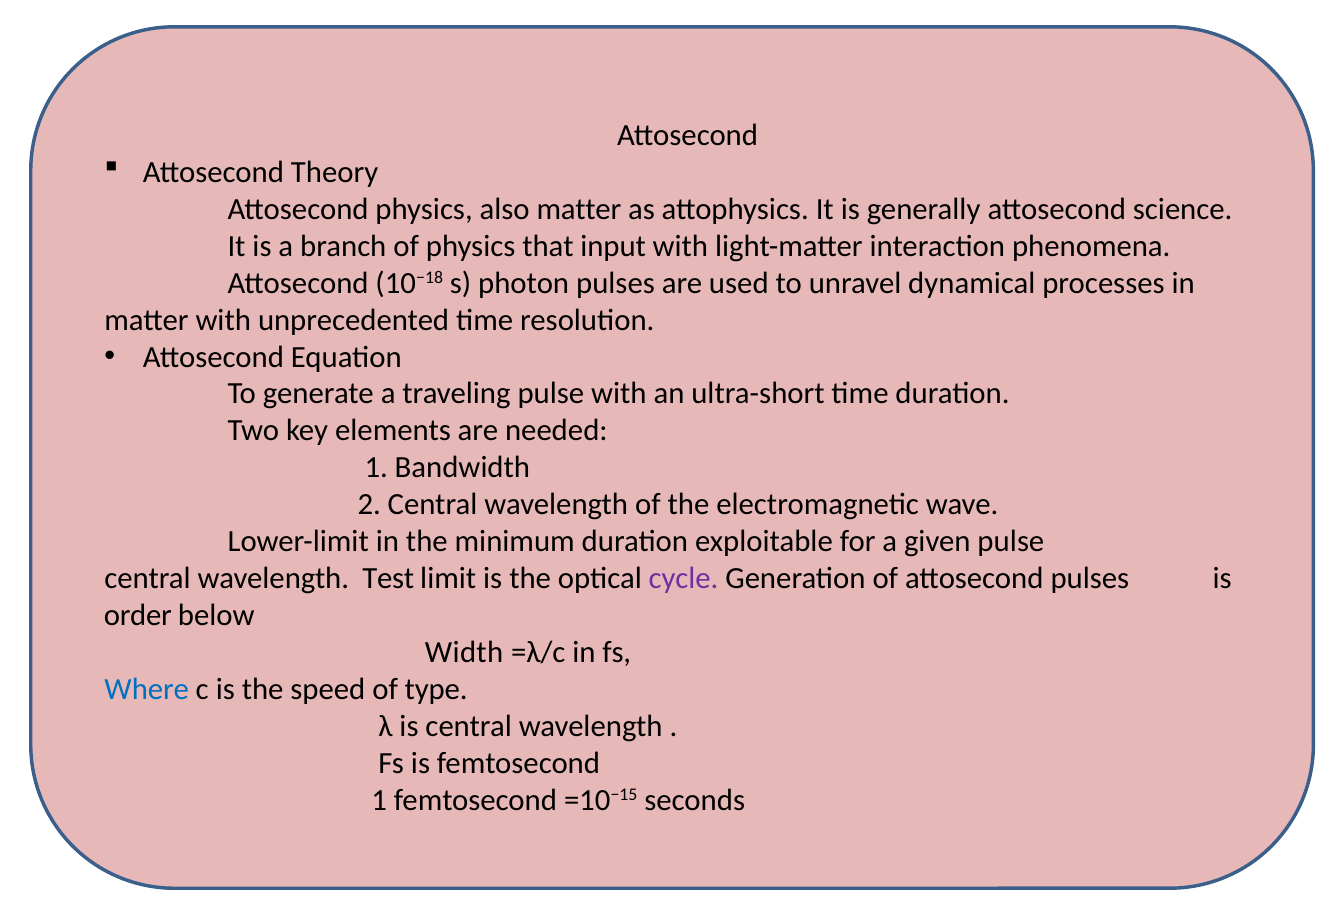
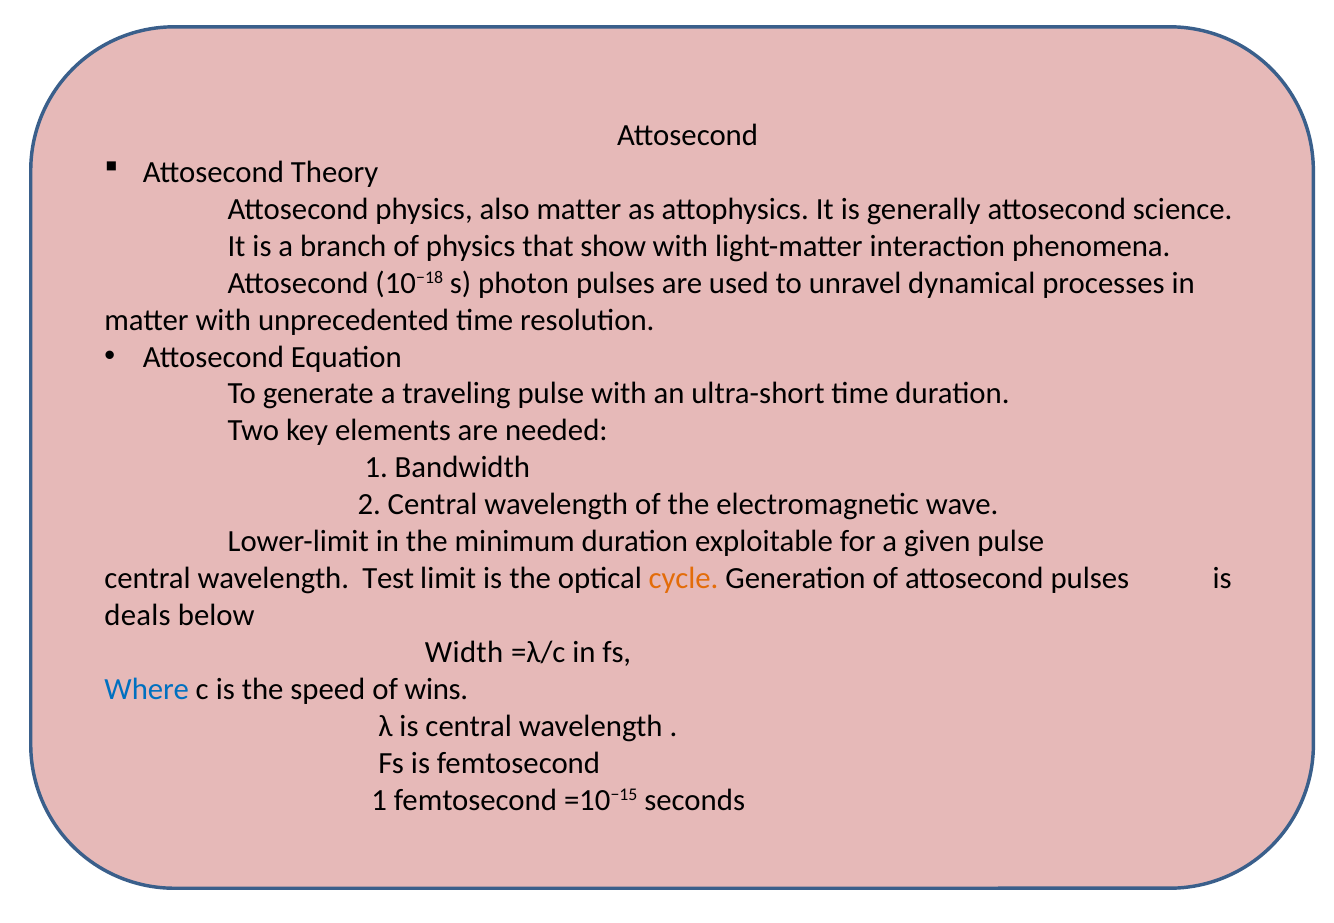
input: input -> show
cycle colour: purple -> orange
order: order -> deals
type: type -> wins
